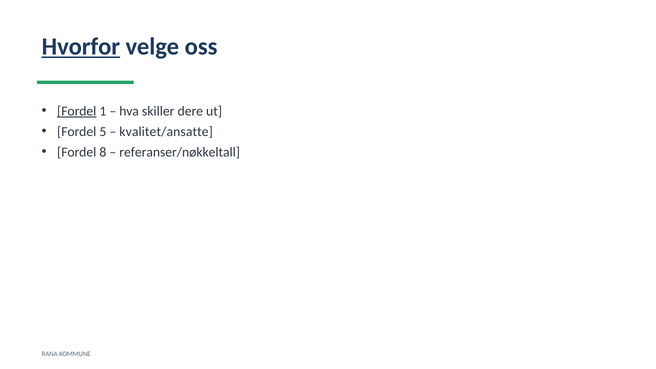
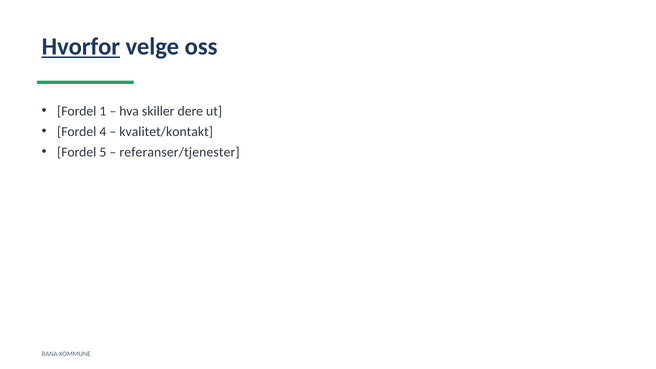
Fordel at (77, 111) underline: present -> none
5: 5 -> 4
kvalitet/ansatte: kvalitet/ansatte -> kvalitet/kontakt
8: 8 -> 5
referanser/nøkkeltall: referanser/nøkkeltall -> referanser/tjenester
